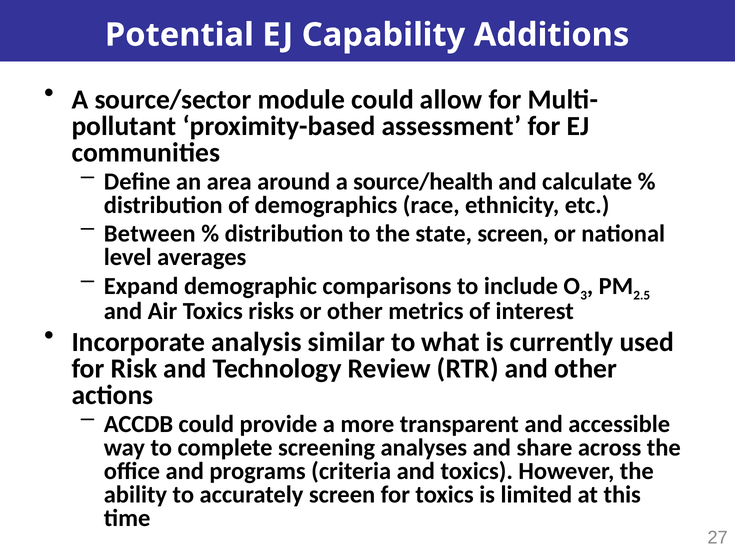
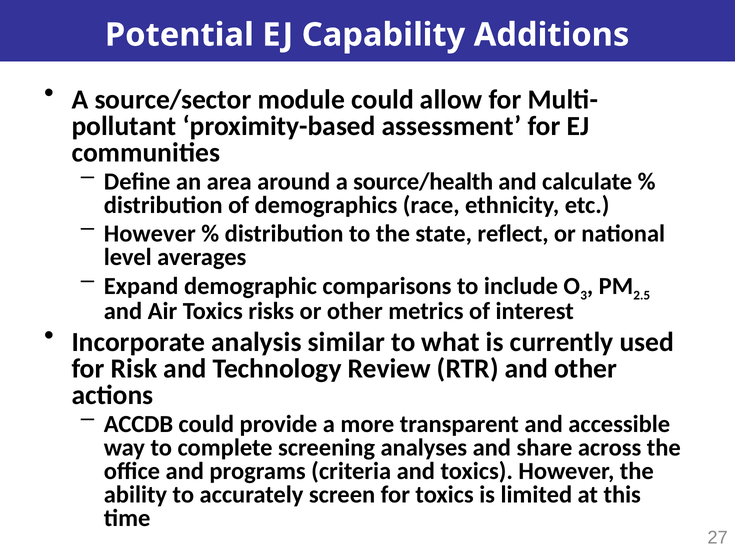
Between at (150, 234): Between -> However
state screen: screen -> reflect
